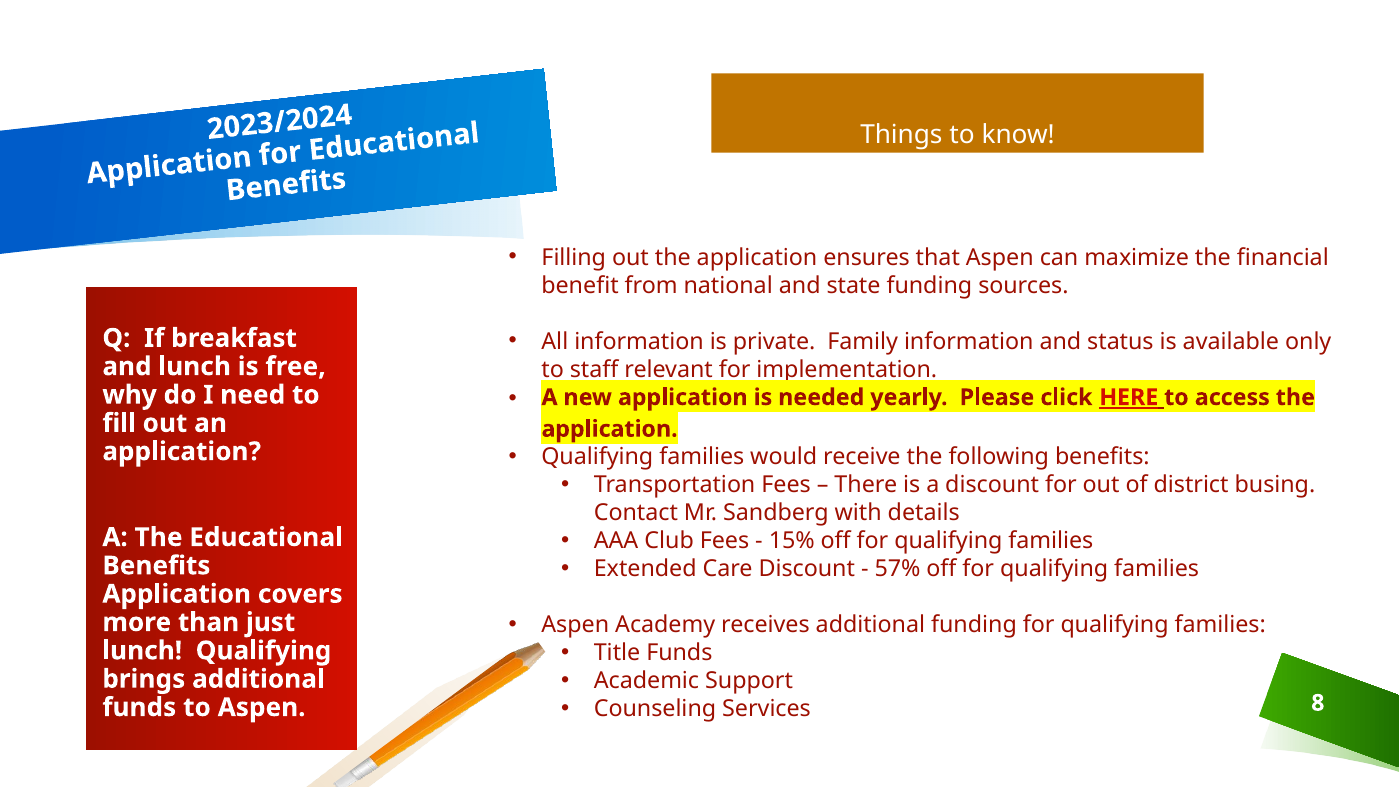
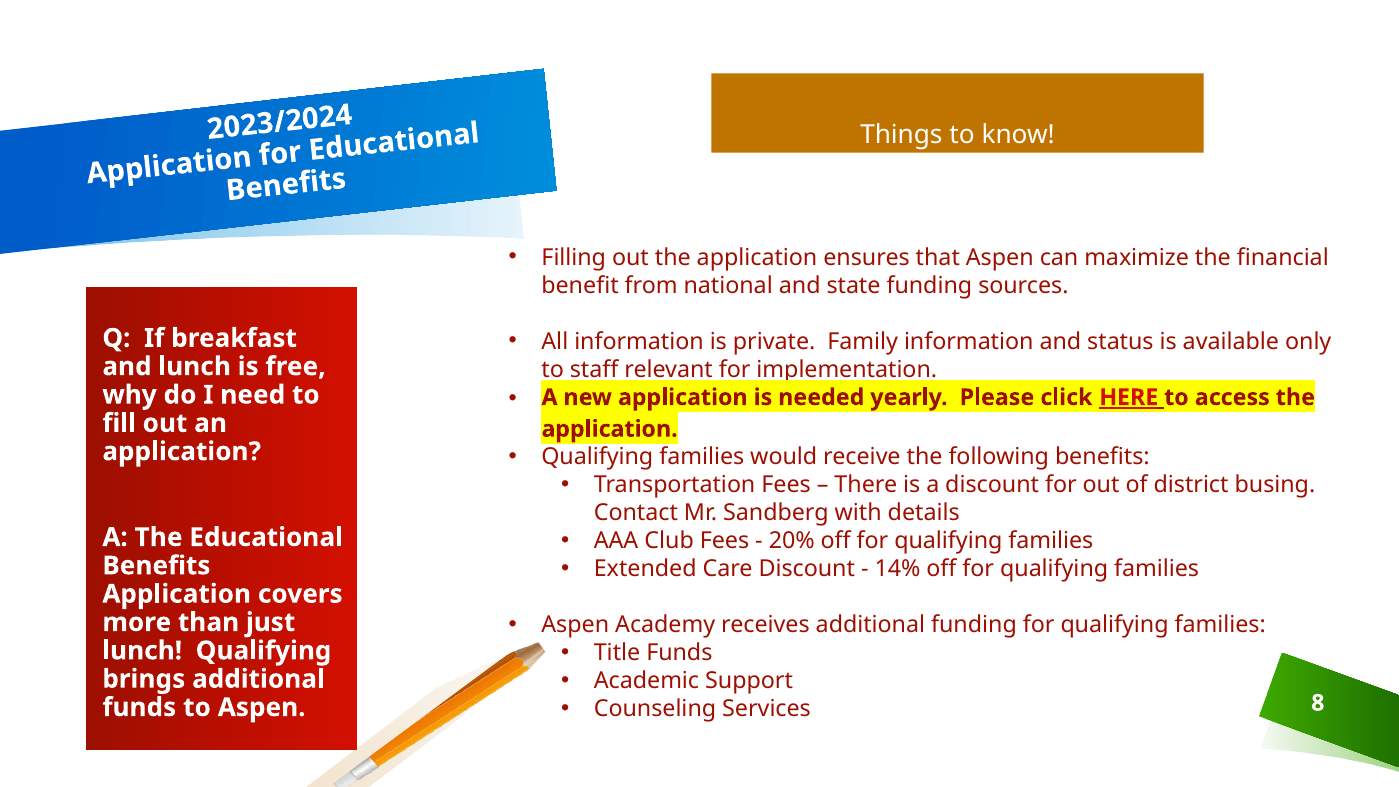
15%: 15% -> 20%
57%: 57% -> 14%
